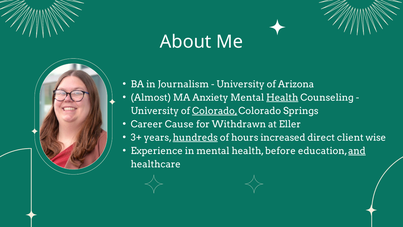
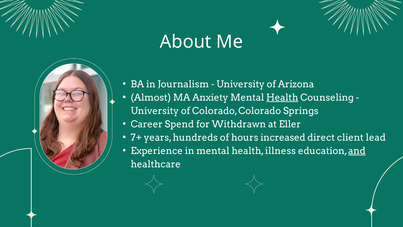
Colorado at (215, 111) underline: present -> none
Cause: Cause -> Spend
3+: 3+ -> 7+
hundreds underline: present -> none
wise: wise -> lead
before: before -> illness
